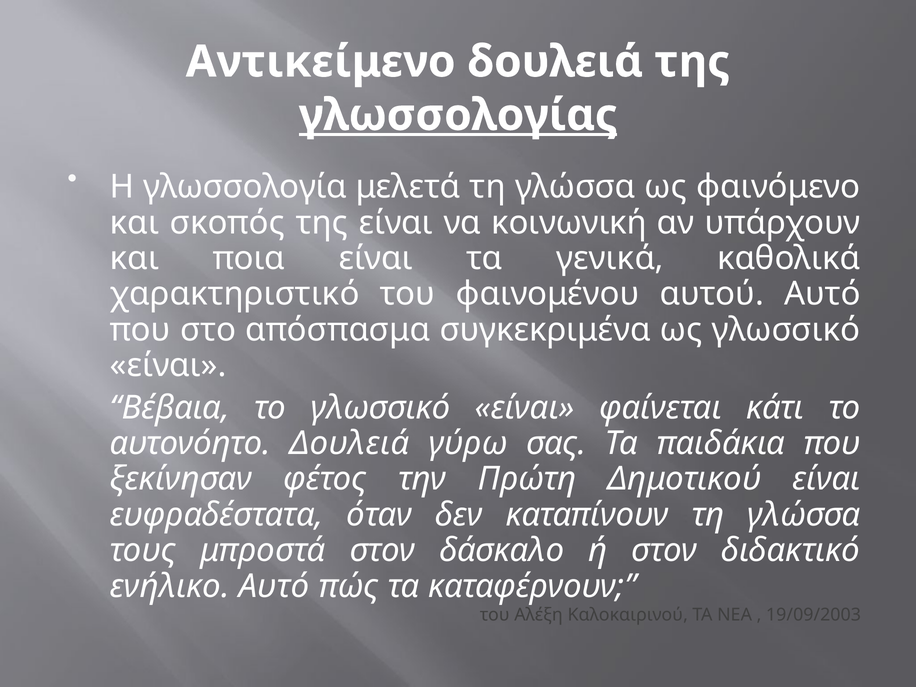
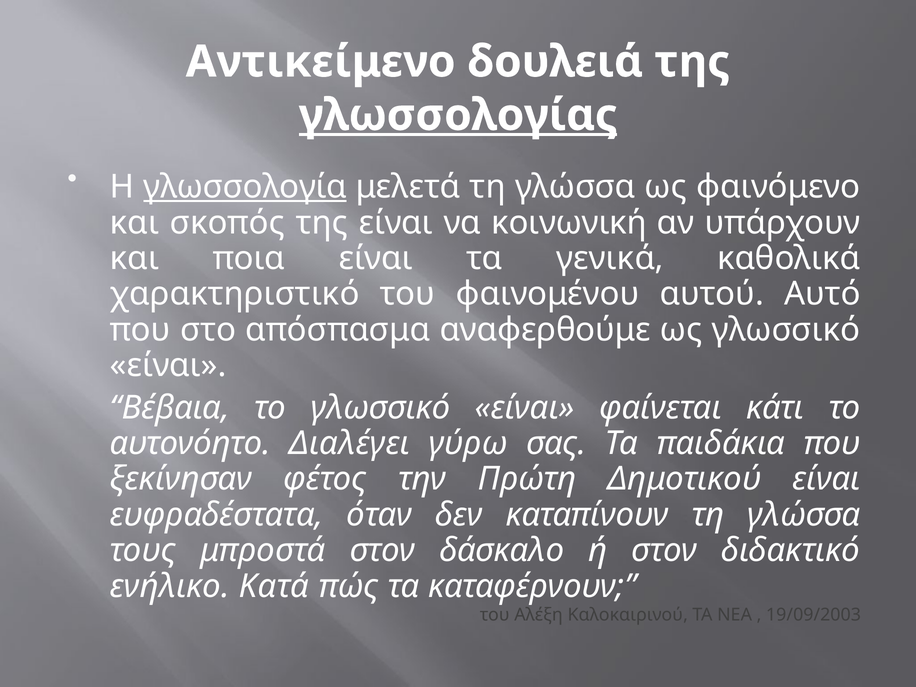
γλωσσολογία underline: none -> present
συγκεκριμένα: συγκεκριμένα -> αναφερθούμε
αυτονόητο Δουλειά: Δουλειά -> Διαλέγει
ενήλικο Αυτό: Αυτό -> Κατά
